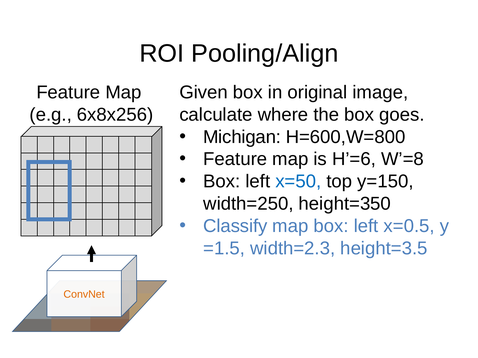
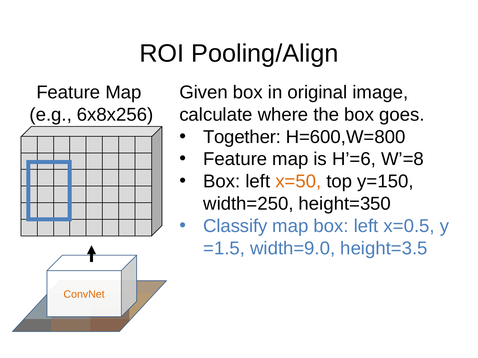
Michigan: Michigan -> Together
x=50 colour: blue -> orange
width=2.3: width=2.3 -> width=9.0
